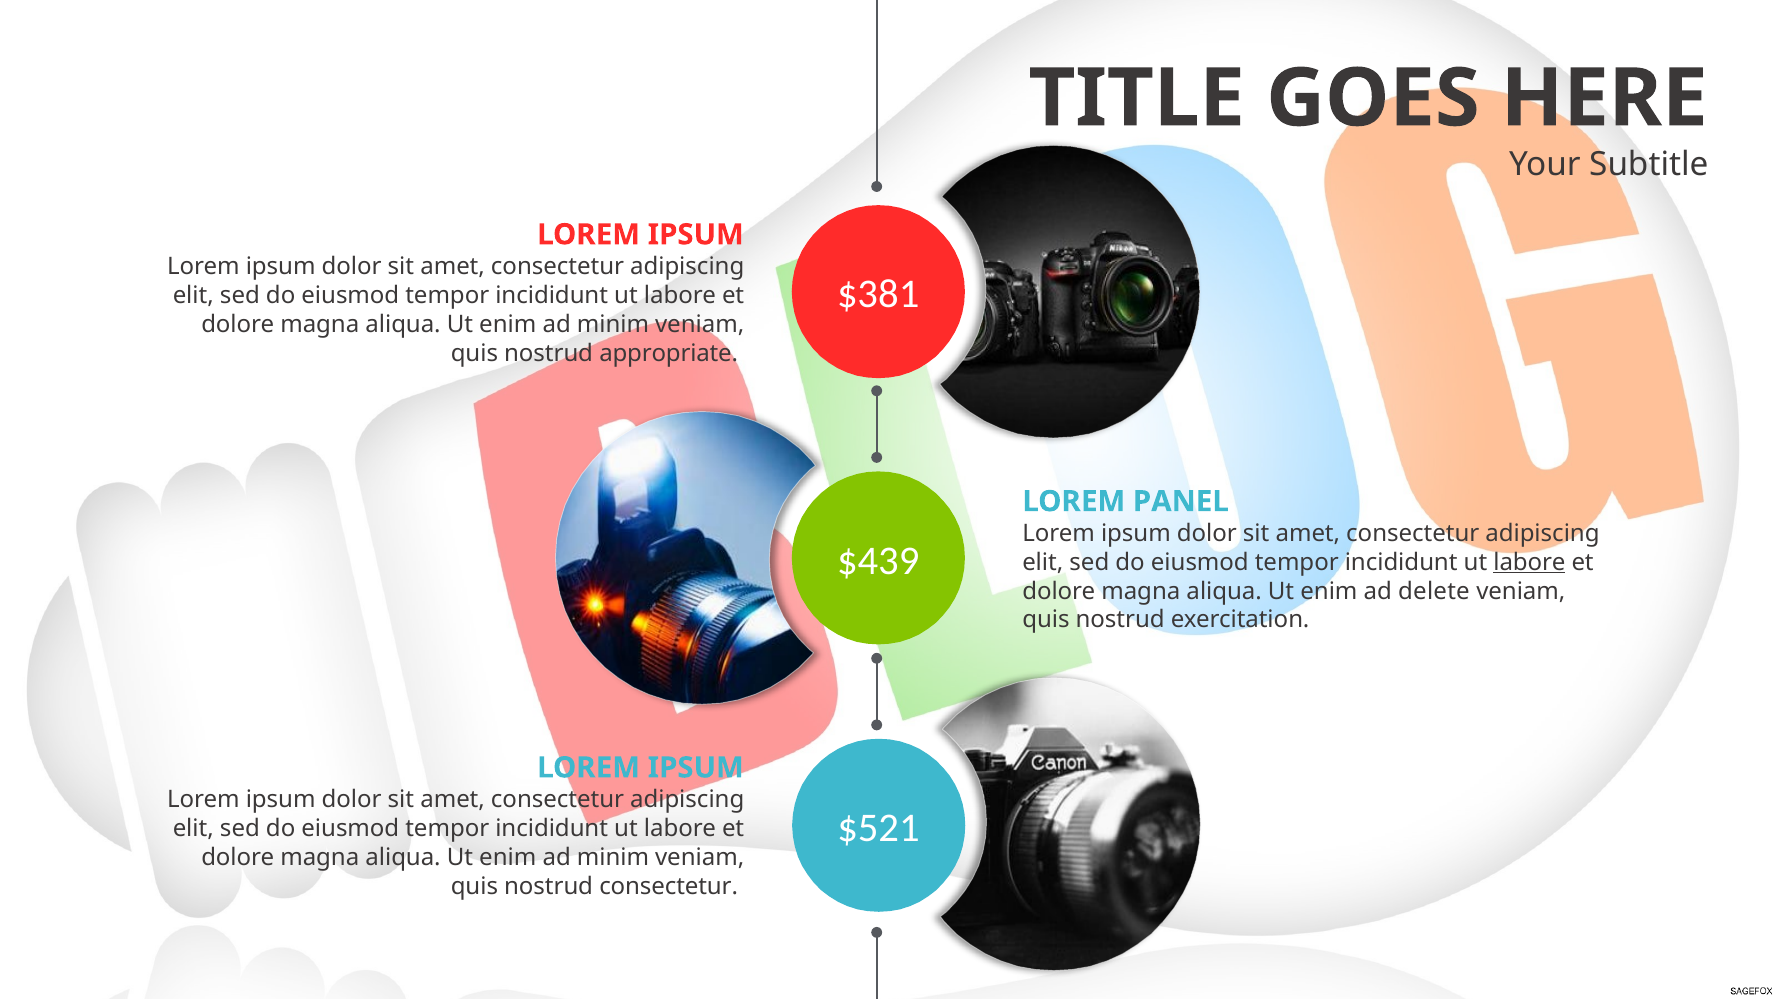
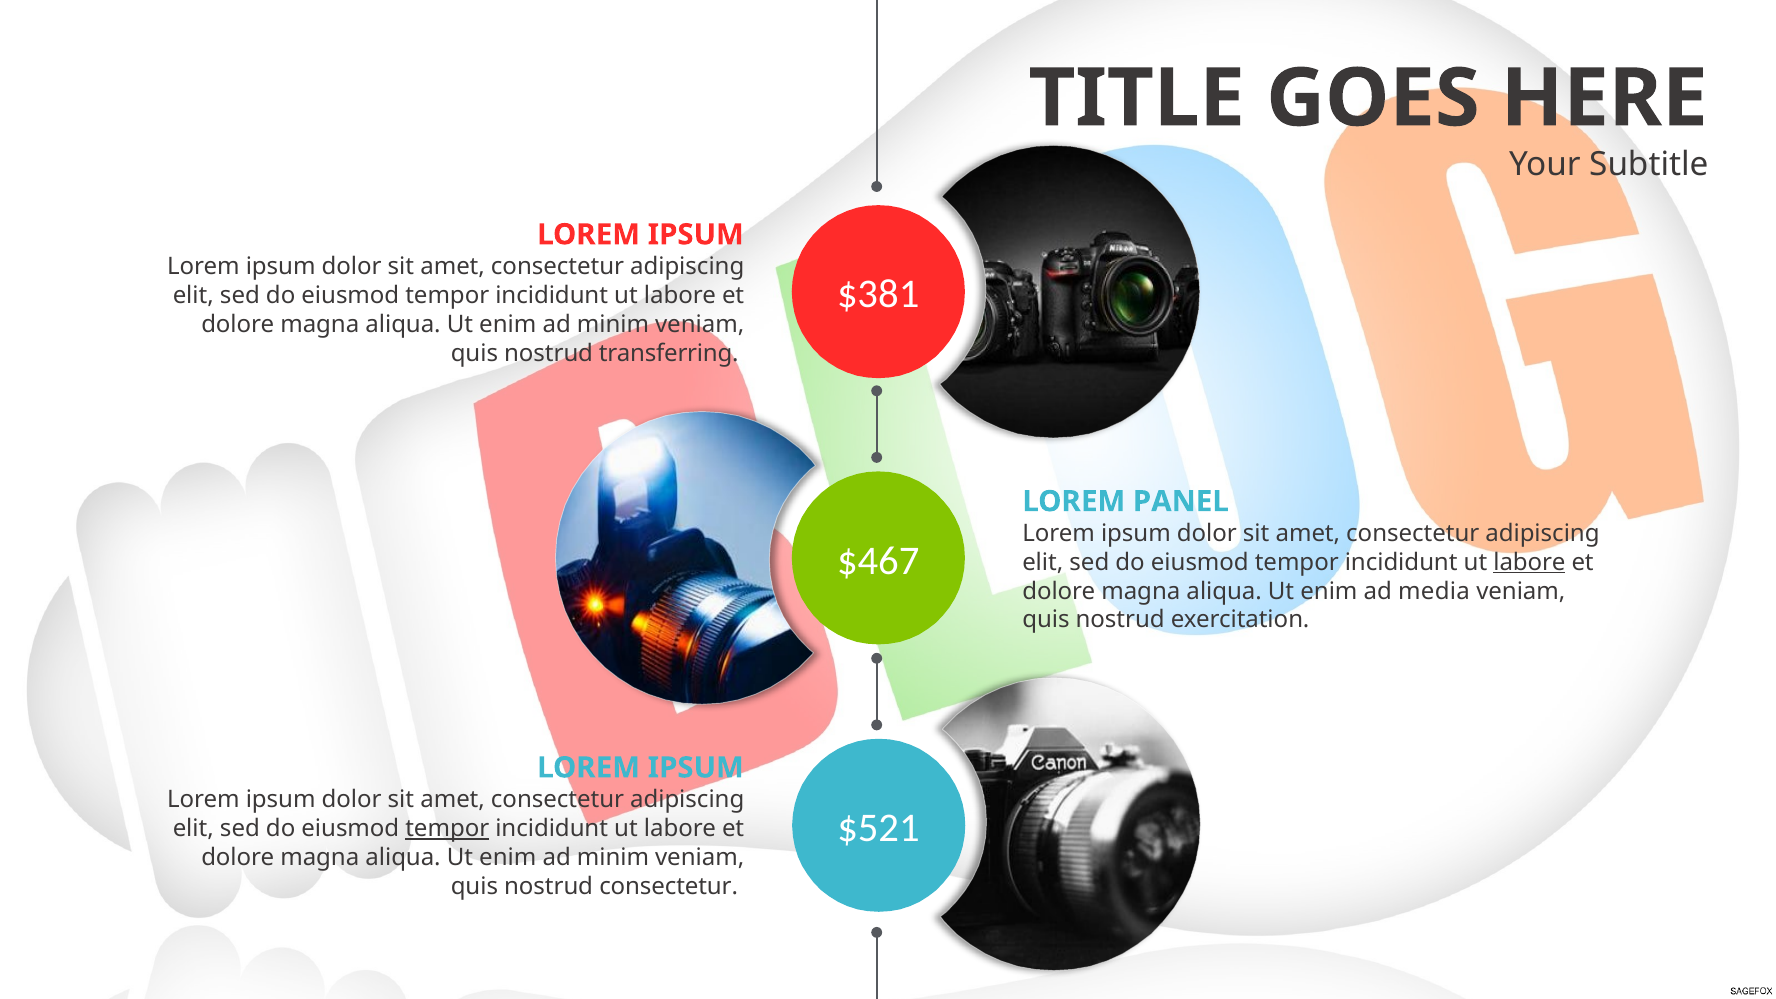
appropriate: appropriate -> transferring
$439: $439 -> $467
delete: delete -> media
tempor at (447, 828) underline: none -> present
